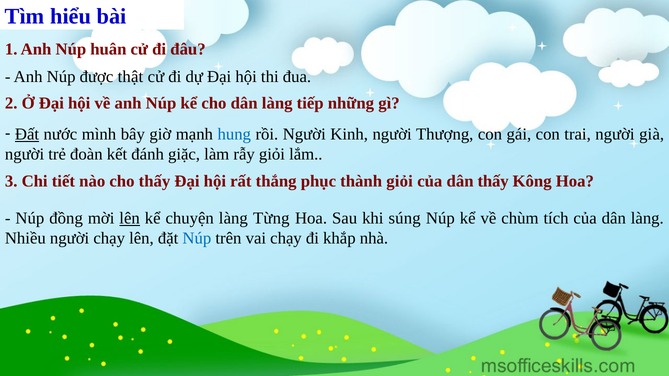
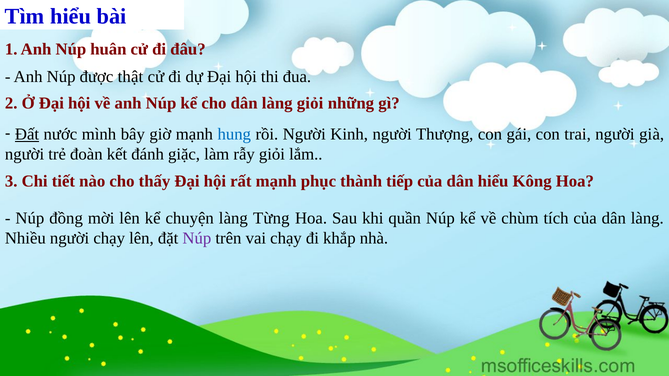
làng tiếp: tiếp -> giỏi
rất thắng: thắng -> mạnh
thành giỏi: giỏi -> tiếp
dân thấy: thấy -> hiểu
lên at (130, 218) underline: present -> none
súng: súng -> quần
Núp at (197, 238) colour: blue -> purple
